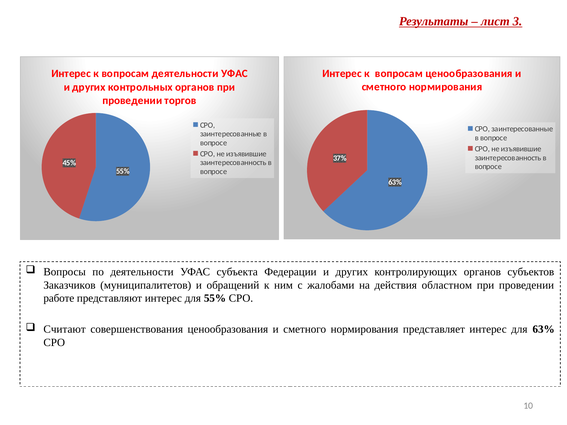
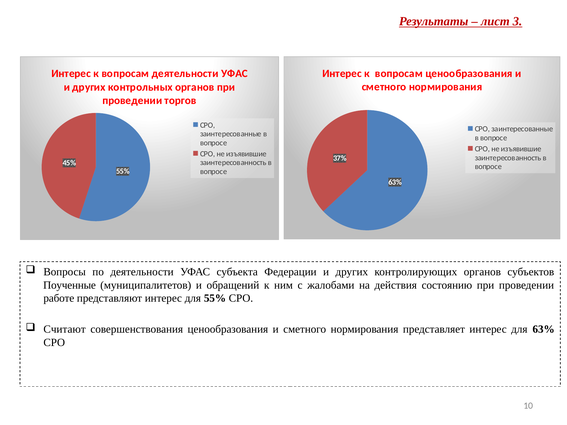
Заказчиков: Заказчиков -> Поученные
областном: областном -> состоянию
